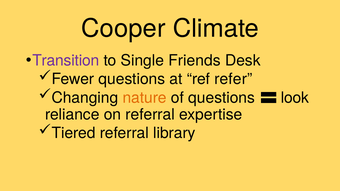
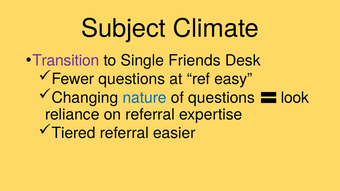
Cooper: Cooper -> Subject
refer: refer -> easy
nature colour: orange -> blue
library: library -> easier
